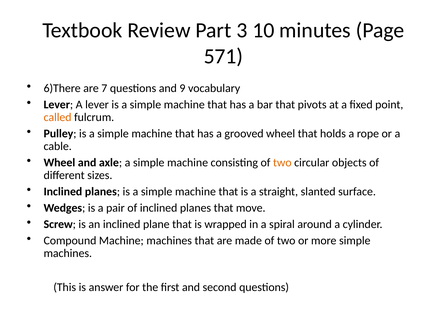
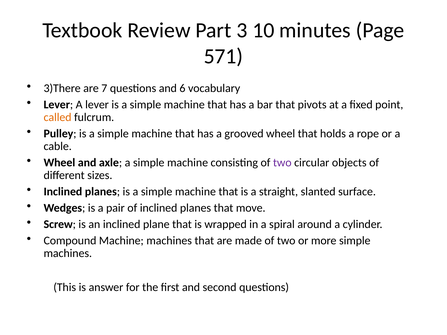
6)There: 6)There -> 3)There
9: 9 -> 6
two at (282, 163) colour: orange -> purple
